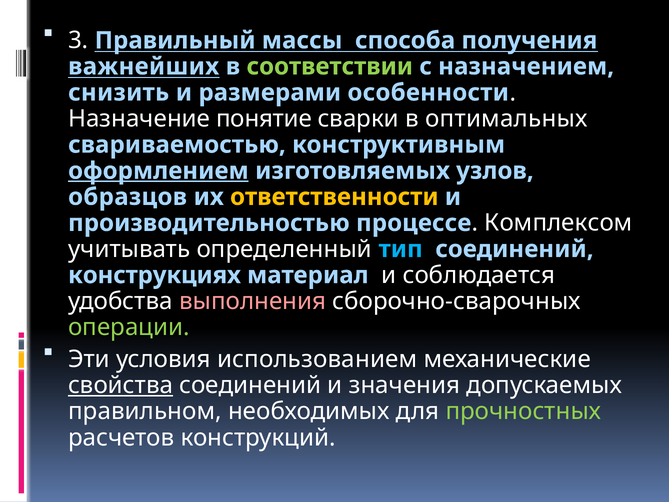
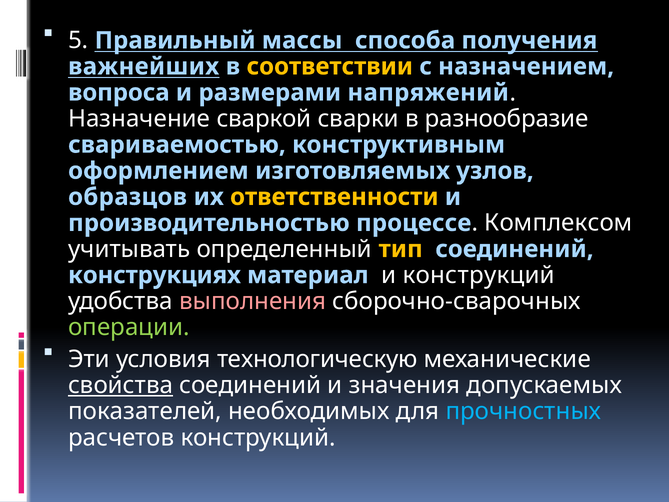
3: 3 -> 5
соответствии colour: light green -> yellow
снизить: снизить -> вопроса
особенности: особенности -> напряжений
понятие: понятие -> сваркой
оптимальных: оптимальных -> разнообразие
оформлением underline: present -> none
тип colour: light blue -> yellow
и соблюдается: соблюдается -> конструкций
использованием: использованием -> технологическую
правильном: правильном -> показателей
прочностных colour: light green -> light blue
